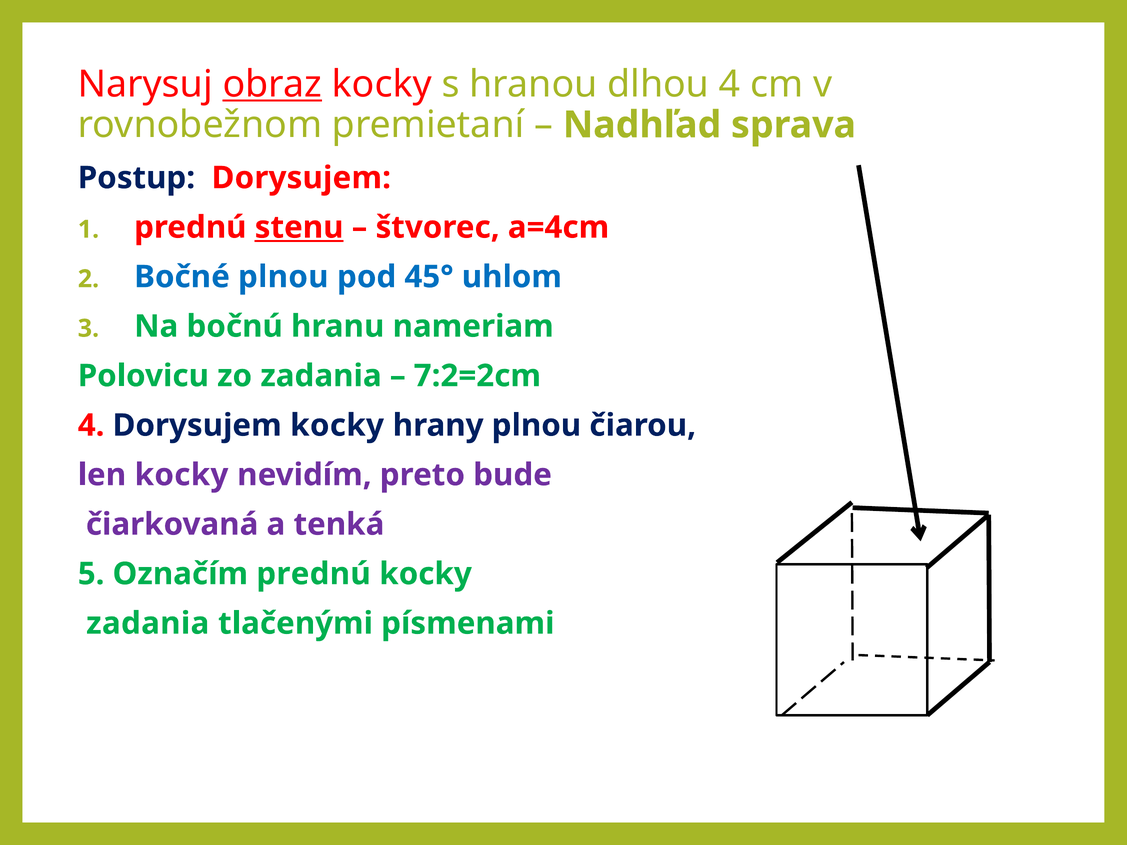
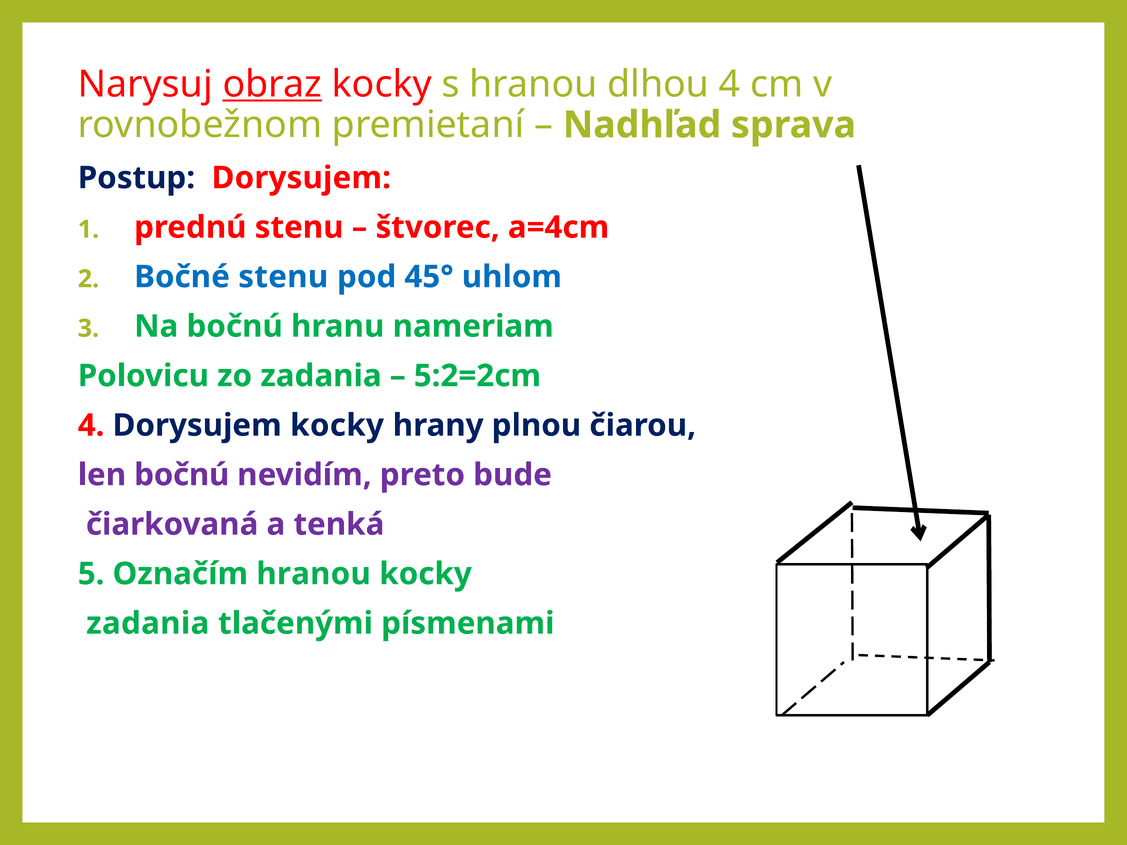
stenu at (299, 227) underline: present -> none
Bočné plnou: plnou -> stenu
7:2=2cm: 7:2=2cm -> 5:2=2cm
len kocky: kocky -> bočnú
Označím prednú: prednú -> hranou
